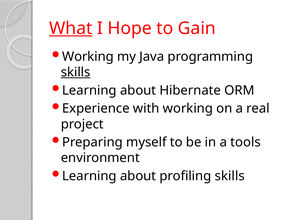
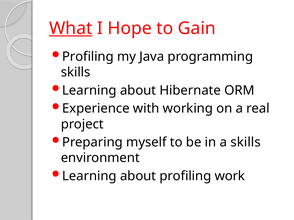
Working at (88, 57): Working -> Profiling
skills at (76, 72) underline: present -> none
a tools: tools -> skills
profiling skills: skills -> work
